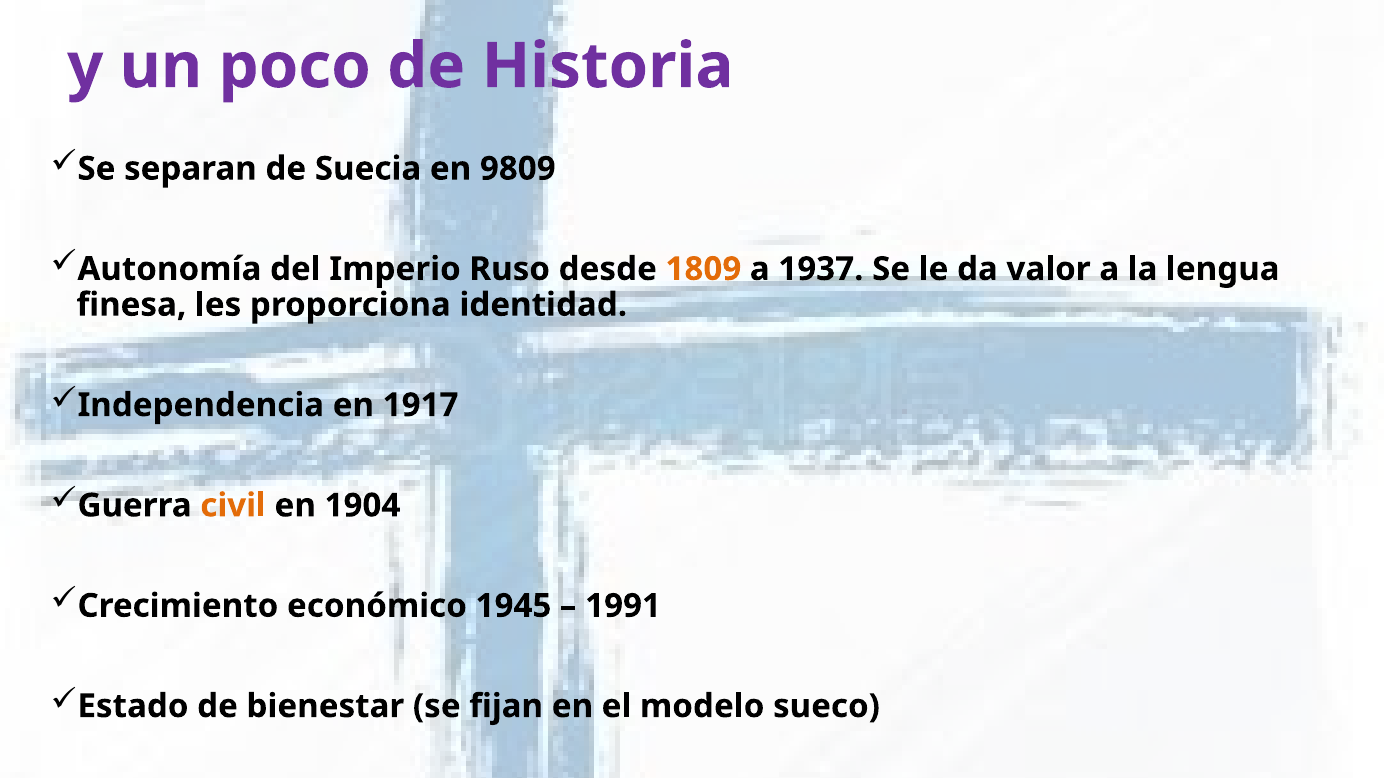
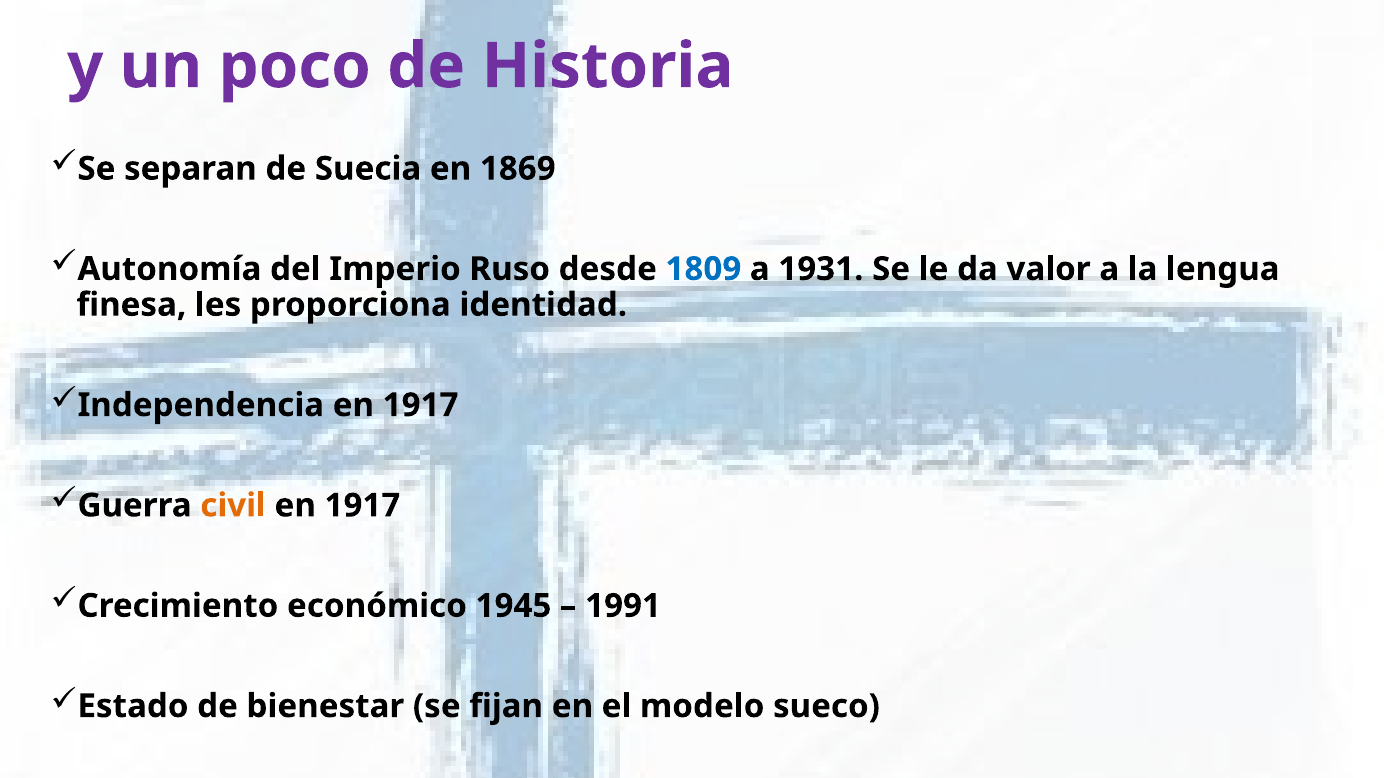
9809: 9809 -> 1869
1809 colour: orange -> blue
1937: 1937 -> 1931
1904 at (362, 506): 1904 -> 1917
